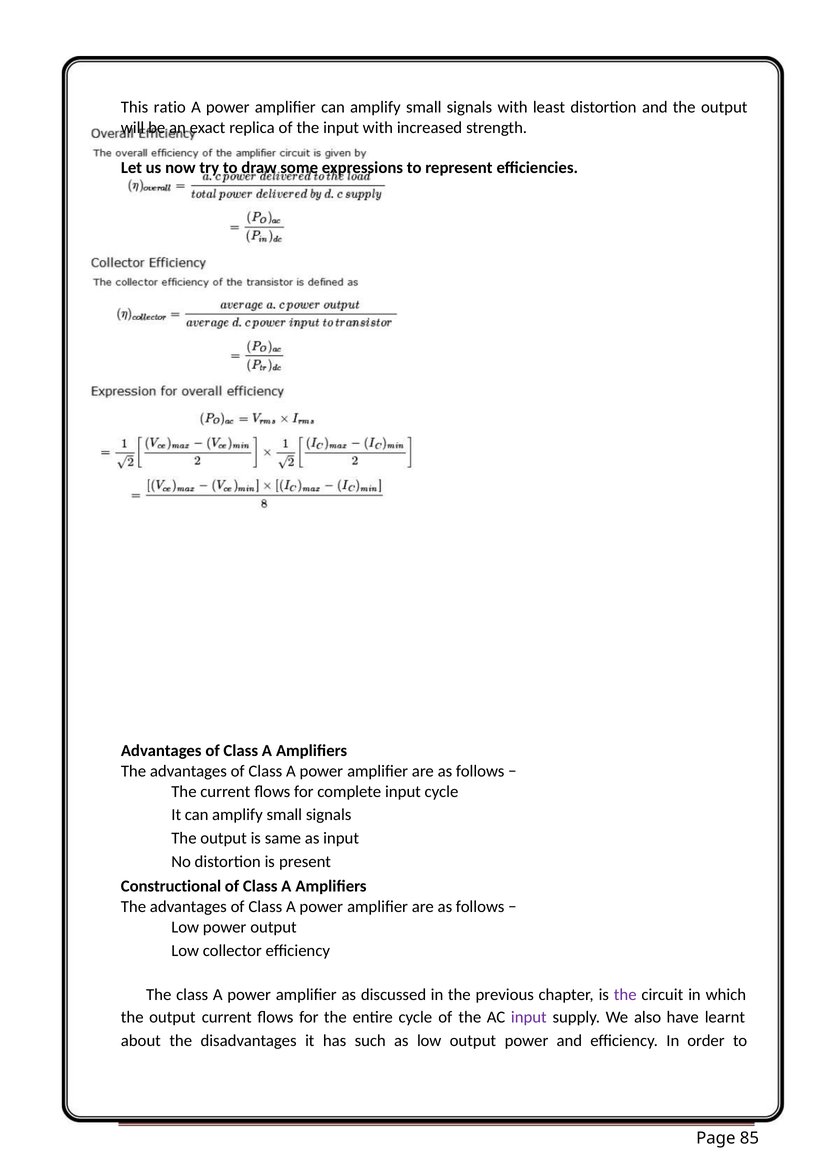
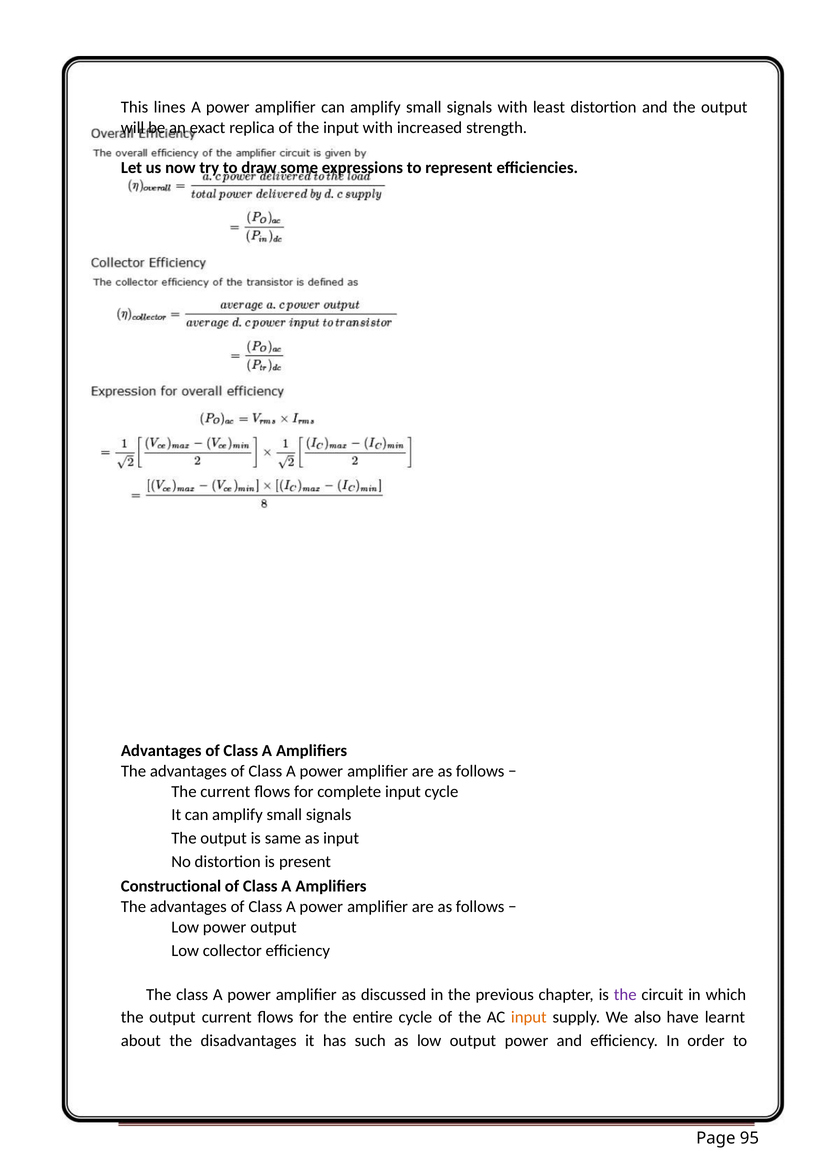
ratio: ratio -> lines
input at (529, 1018) colour: purple -> orange
85: 85 -> 95
